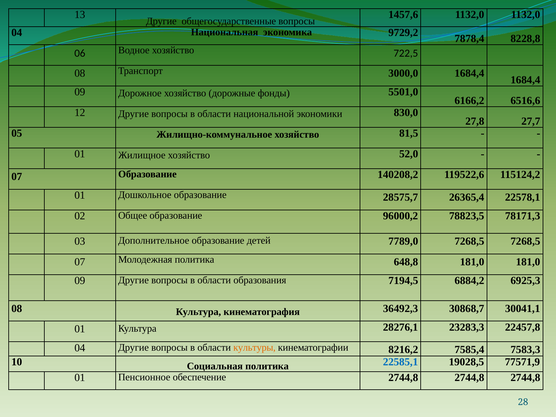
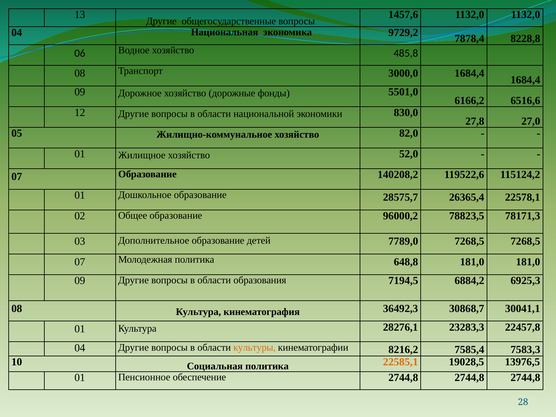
722,5: 722,5 -> 485,8
27,7: 27,7 -> 27,0
81,5: 81,5 -> 82,0
22585,1 colour: blue -> orange
77571,9: 77571,9 -> 13976,5
